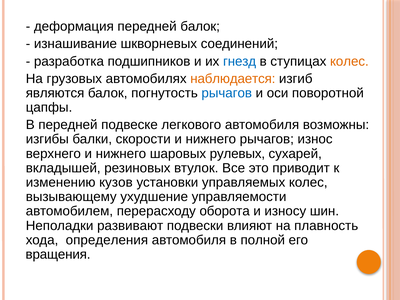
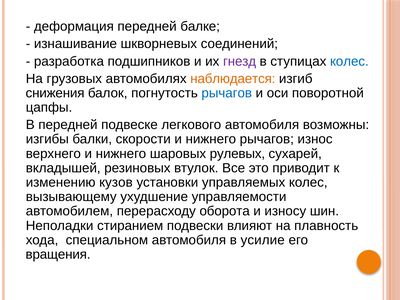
передней балок: балок -> балке
гнезд colour: blue -> purple
колес at (349, 61) colour: orange -> blue
являются: являются -> снижения
развивают: развивают -> стиранием
определения: определения -> специальном
полной: полной -> усилие
